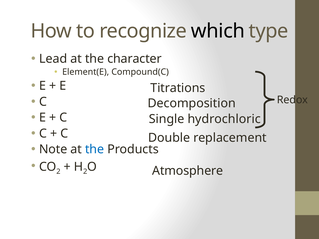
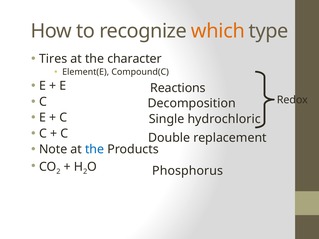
which colour: black -> orange
Lead: Lead -> Tires
Titrations: Titrations -> Reactions
Atmosphere: Atmosphere -> Phosphorus
